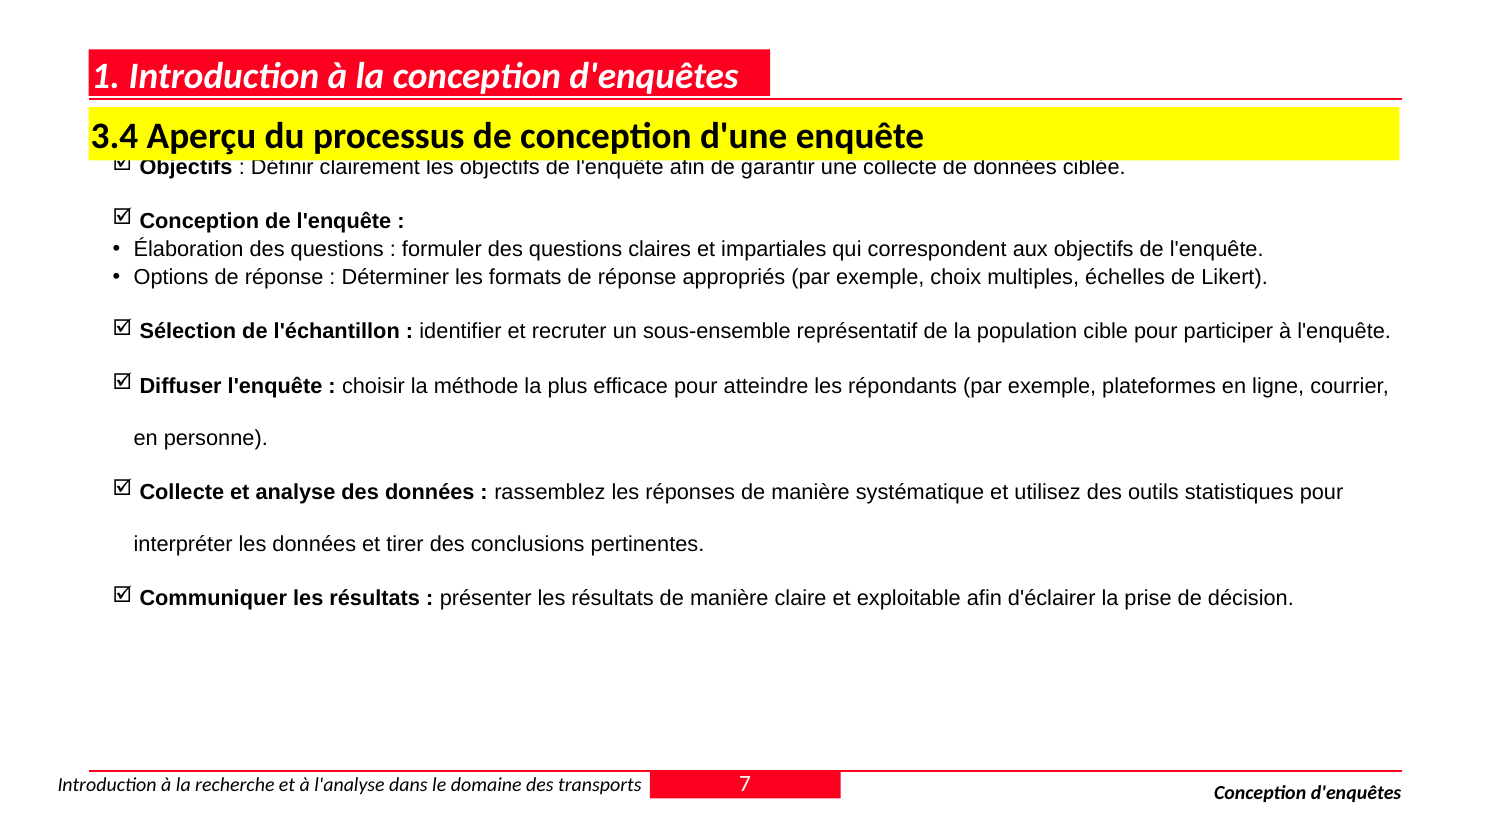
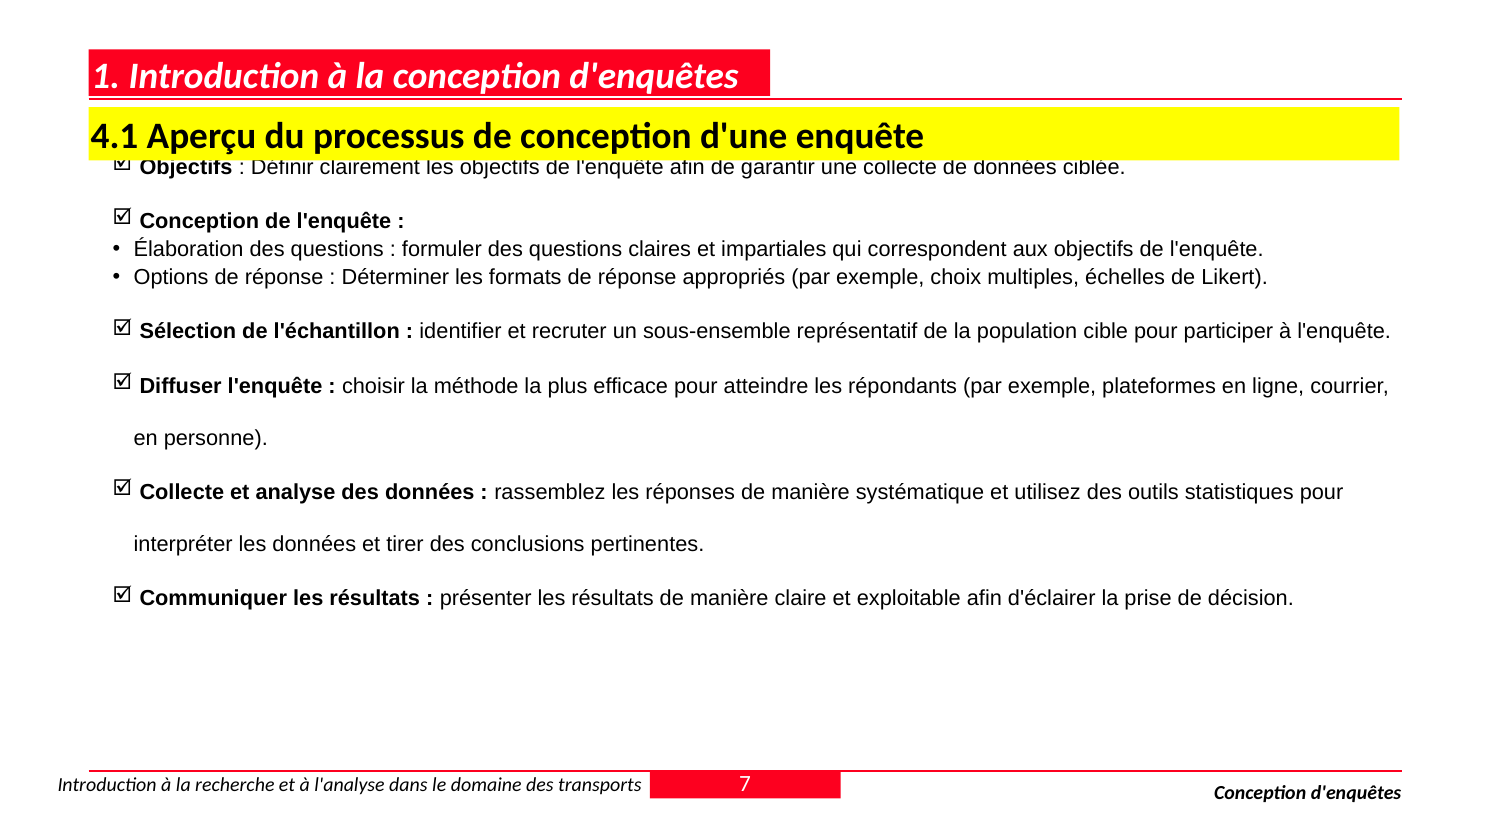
3.4: 3.4 -> 4.1
